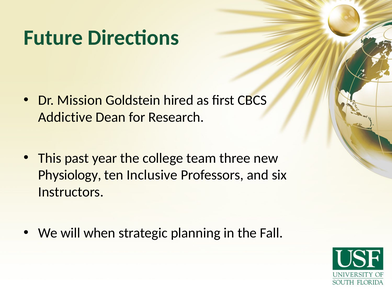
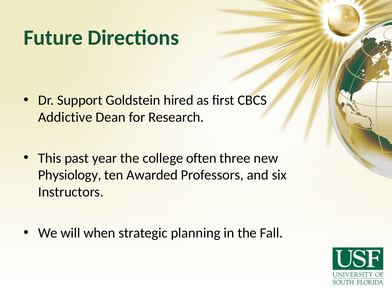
Mission: Mission -> Support
team: team -> often
Inclusive: Inclusive -> Awarded
